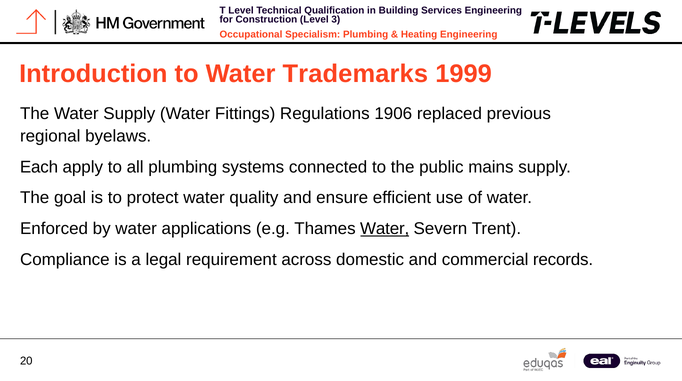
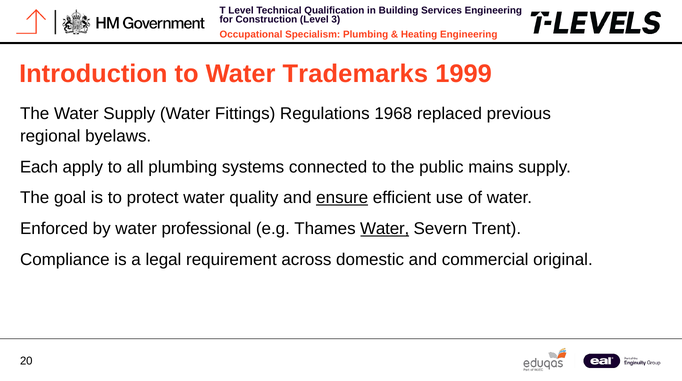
1906: 1906 -> 1968
ensure underline: none -> present
applications: applications -> professional
records: records -> original
